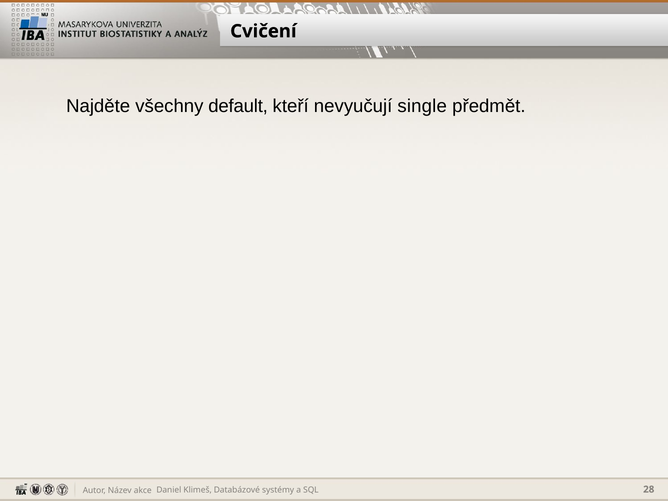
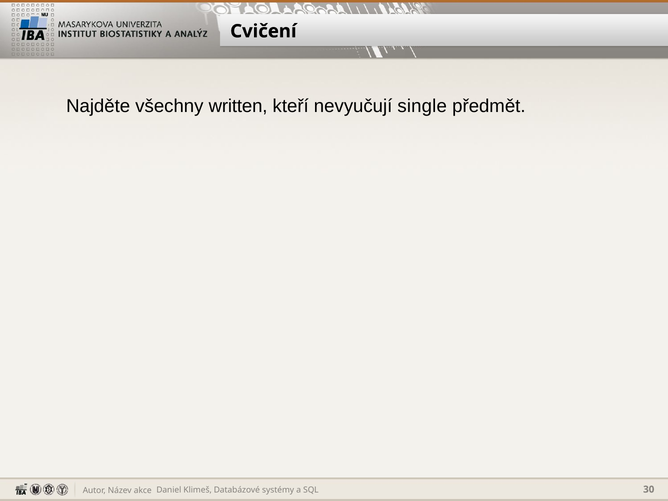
default: default -> written
28: 28 -> 30
